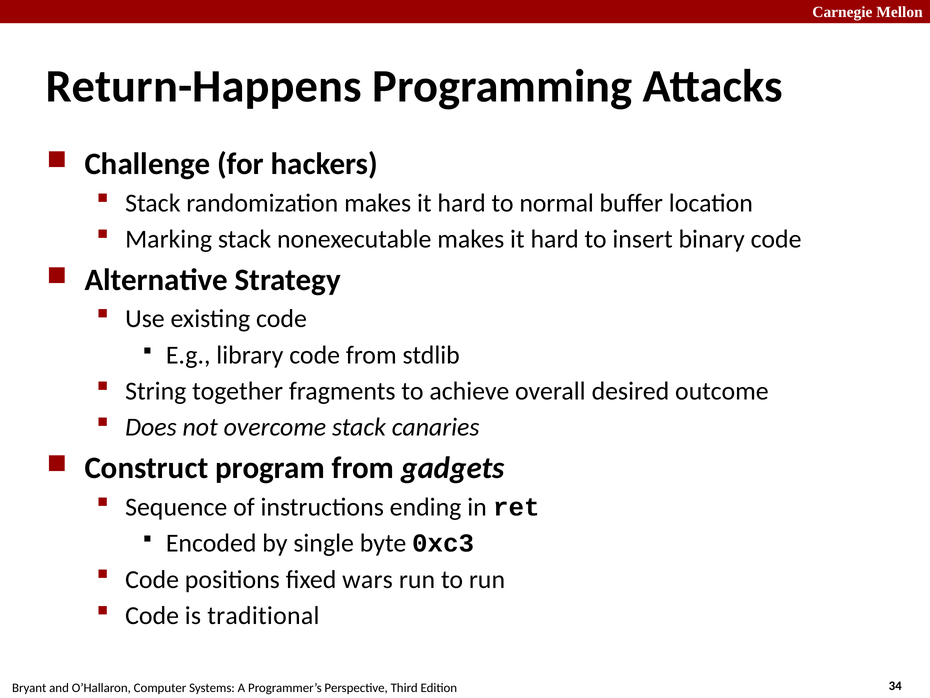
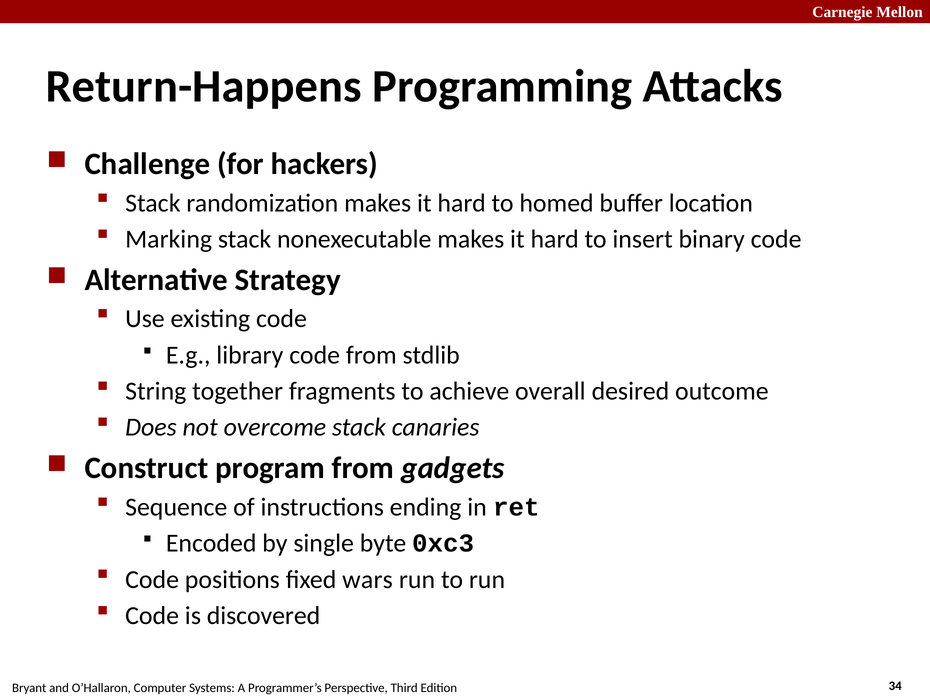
normal: normal -> homed
traditional: traditional -> discovered
